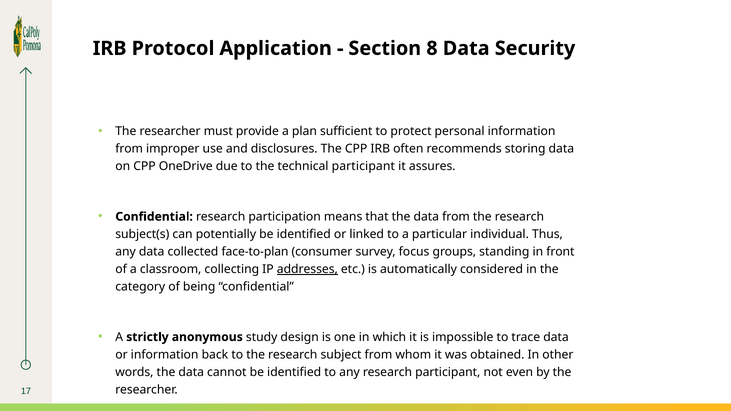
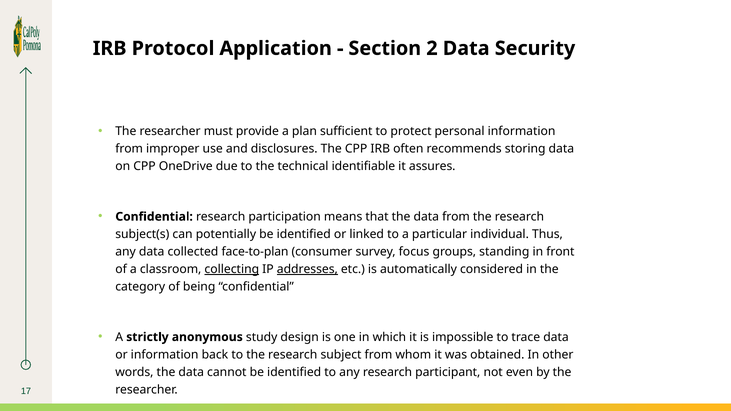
8: 8 -> 2
technical participant: participant -> identifiable
collecting underline: none -> present
